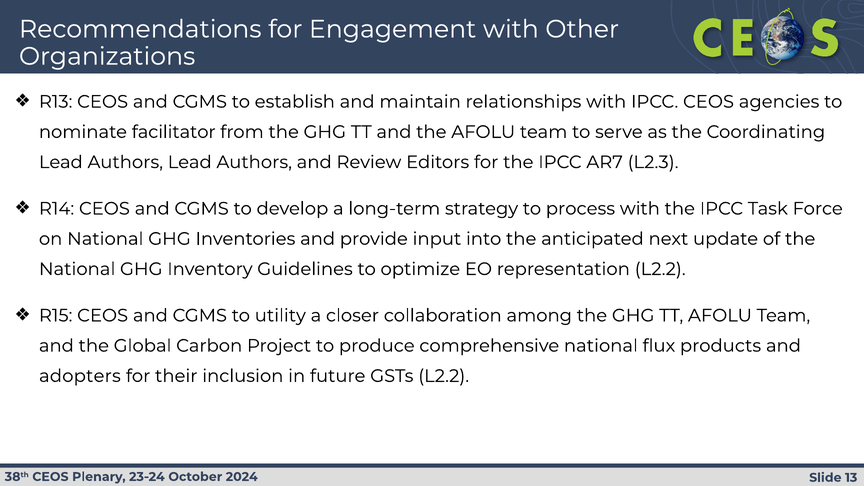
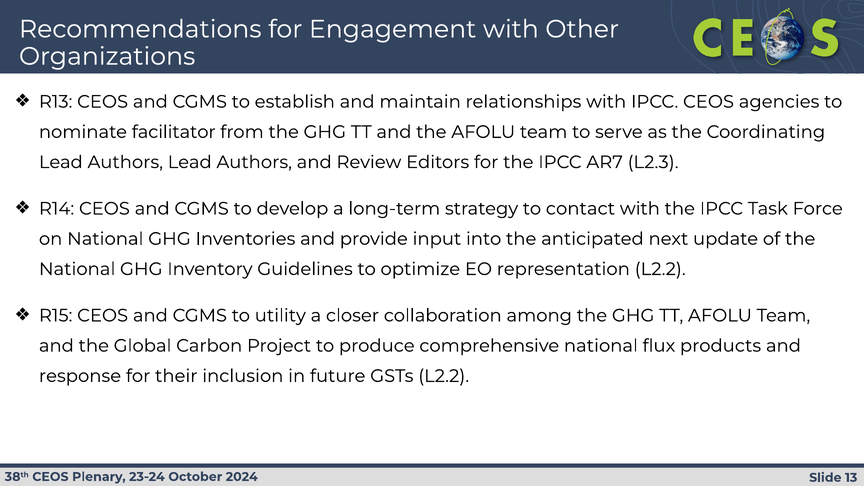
process: process -> contact
adopters: adopters -> response
